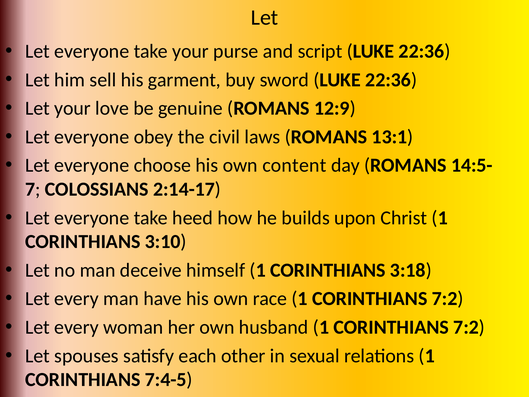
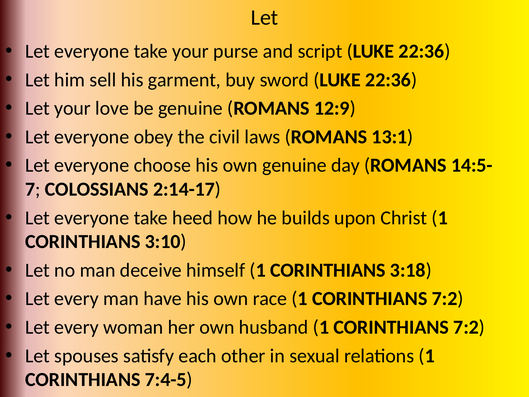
own content: content -> genuine
